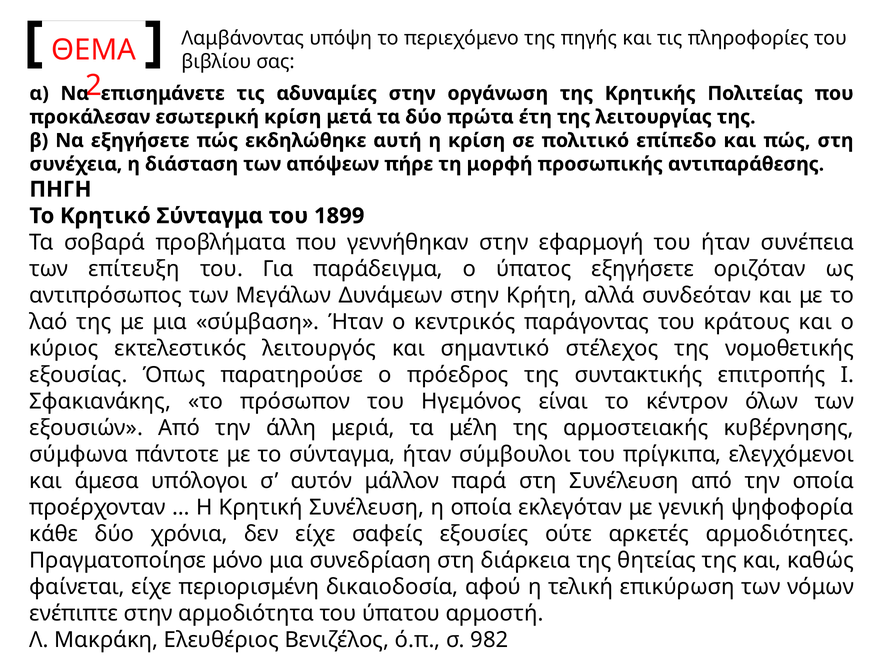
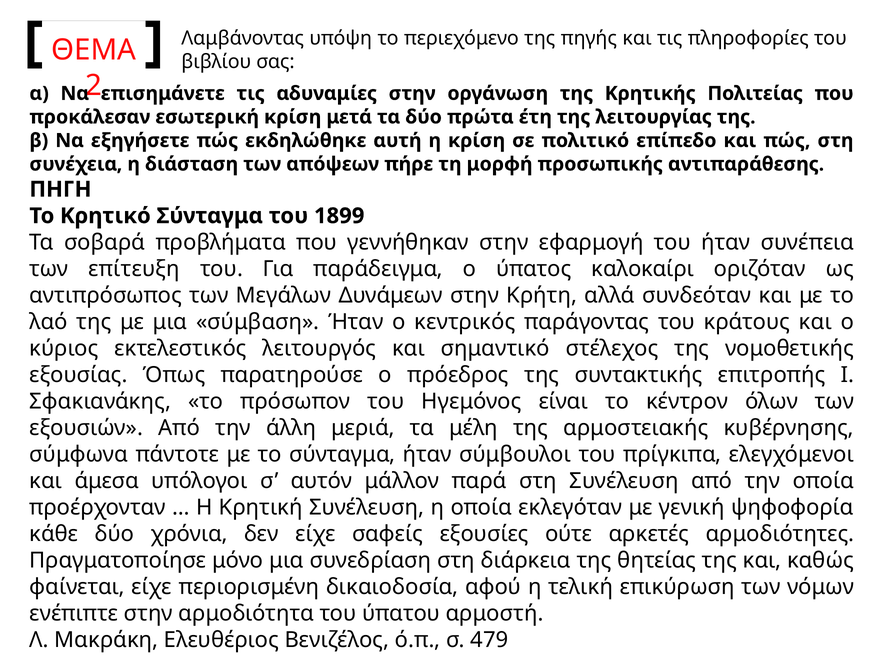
ύπατος εξηγήσετε: εξηγήσετε -> καλοκαίρι
982: 982 -> 479
